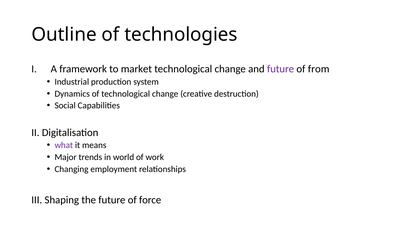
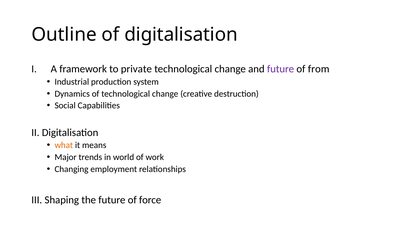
of technologies: technologies -> digitalisation
market: market -> private
what colour: purple -> orange
